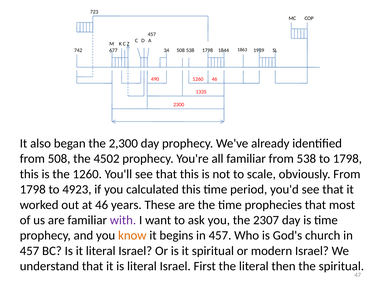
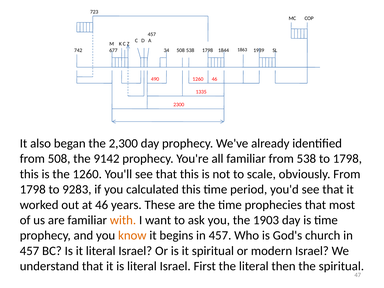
4502: 4502 -> 9142
4923: 4923 -> 9283
with colour: purple -> orange
2307: 2307 -> 1903
